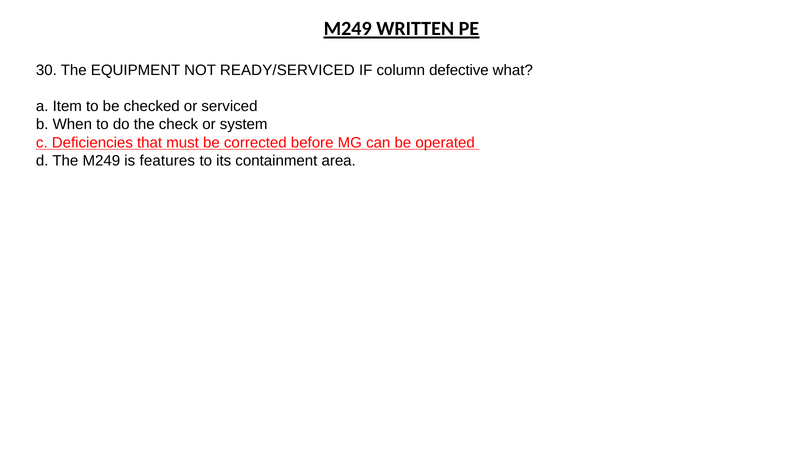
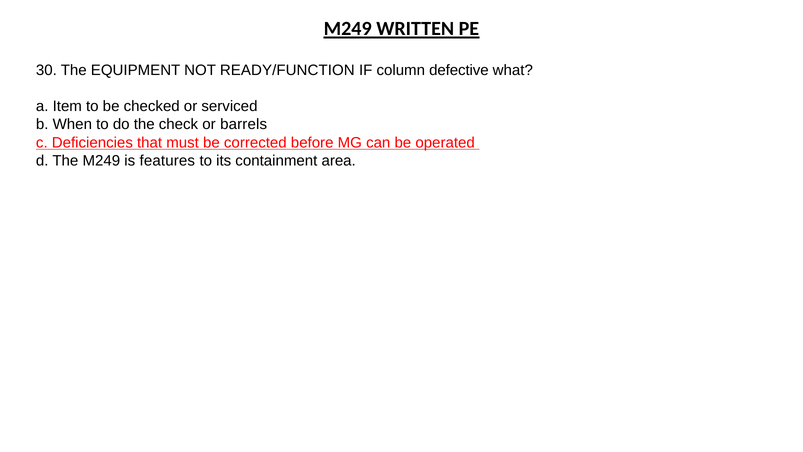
READY/SERVICED: READY/SERVICED -> READY/FUNCTION
system: system -> barrels
